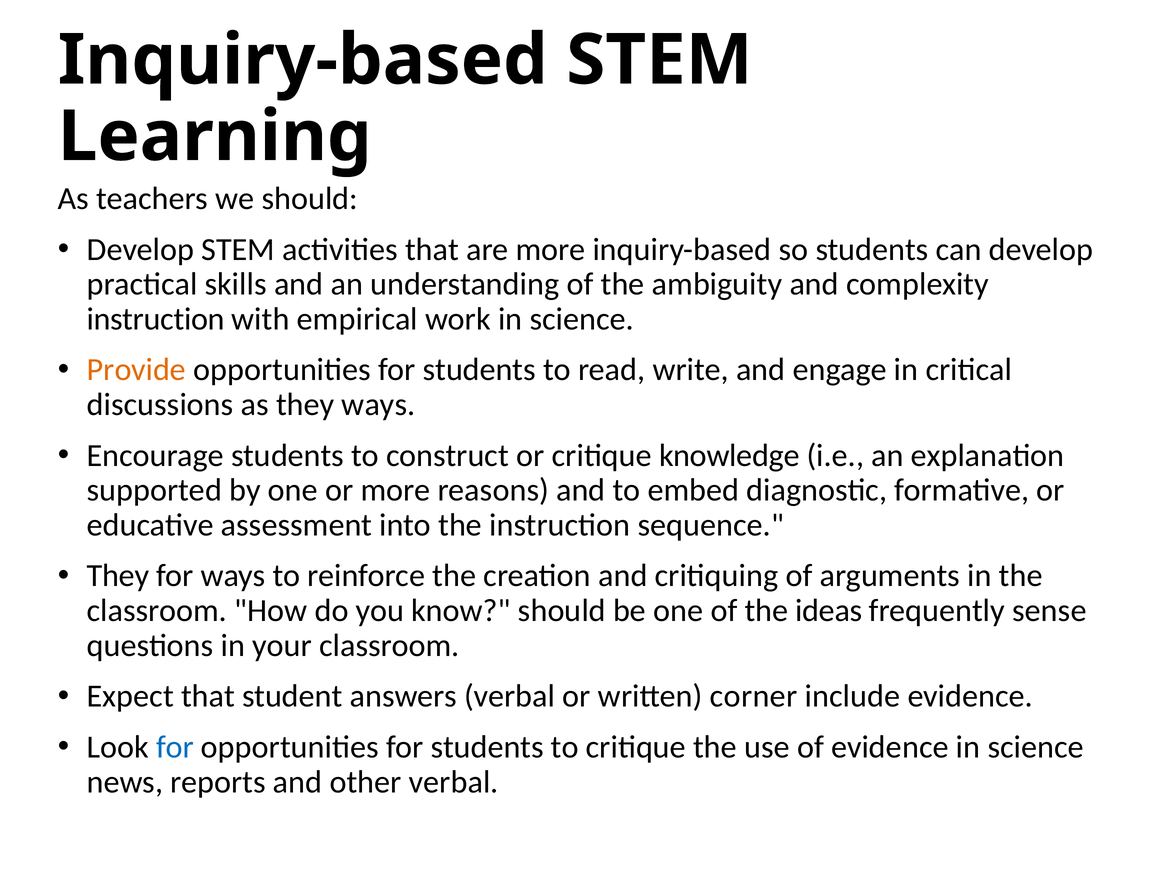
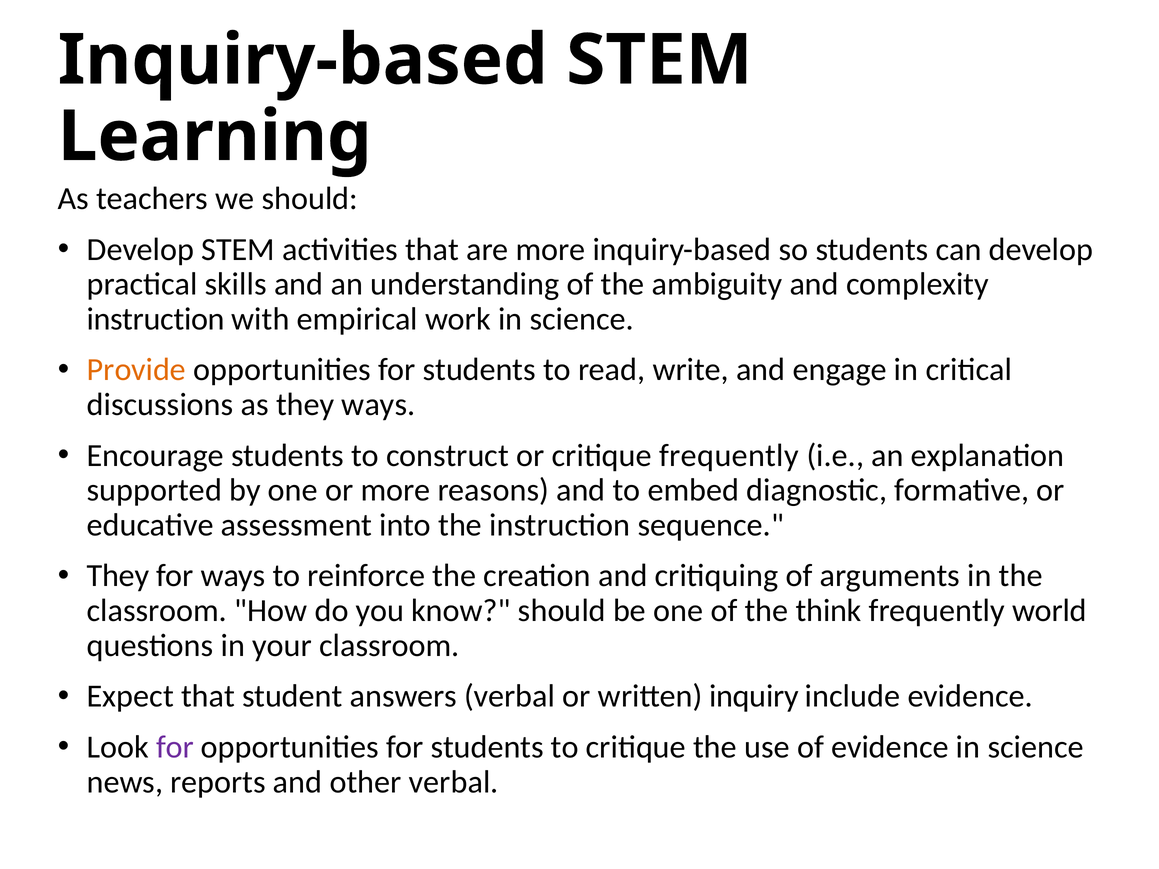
critique knowledge: knowledge -> frequently
ideas: ideas -> think
sense: sense -> world
corner: corner -> inquiry
for at (175, 747) colour: blue -> purple
